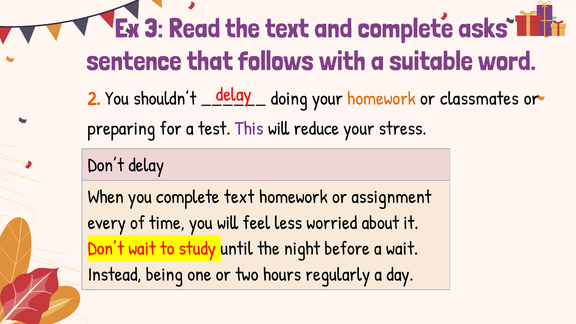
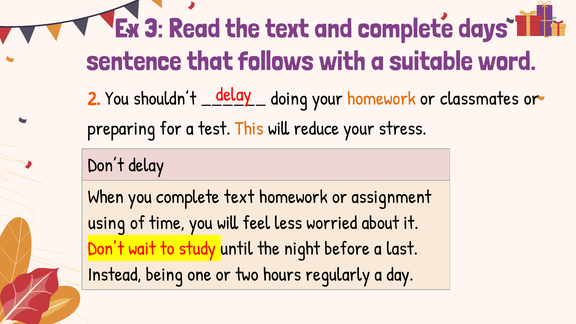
asks: asks -> days
This colour: purple -> orange
every: every -> using
a wait: wait -> last
